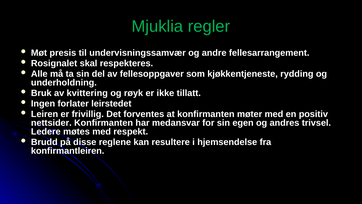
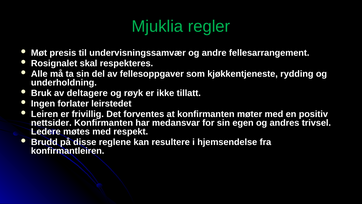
kvittering: kvittering -> deltagere
